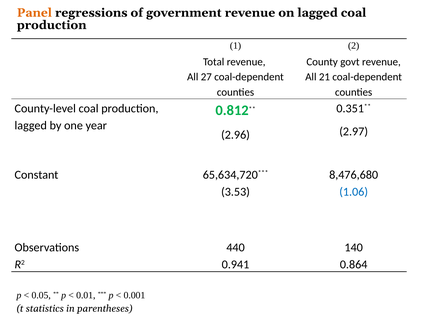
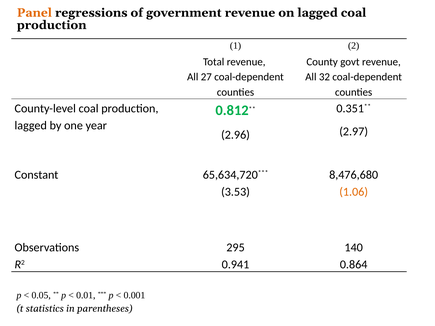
21: 21 -> 32
1.06 colour: blue -> orange
440: 440 -> 295
